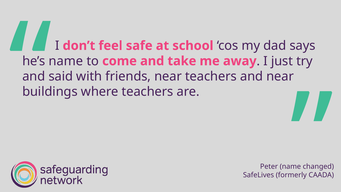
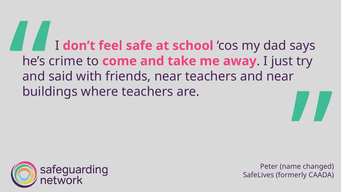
name at (66, 61): name -> crime
